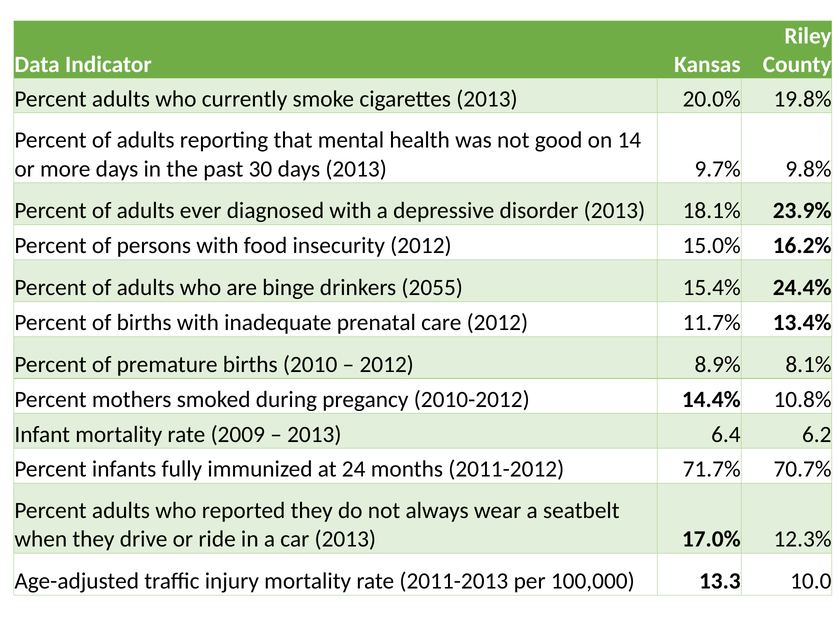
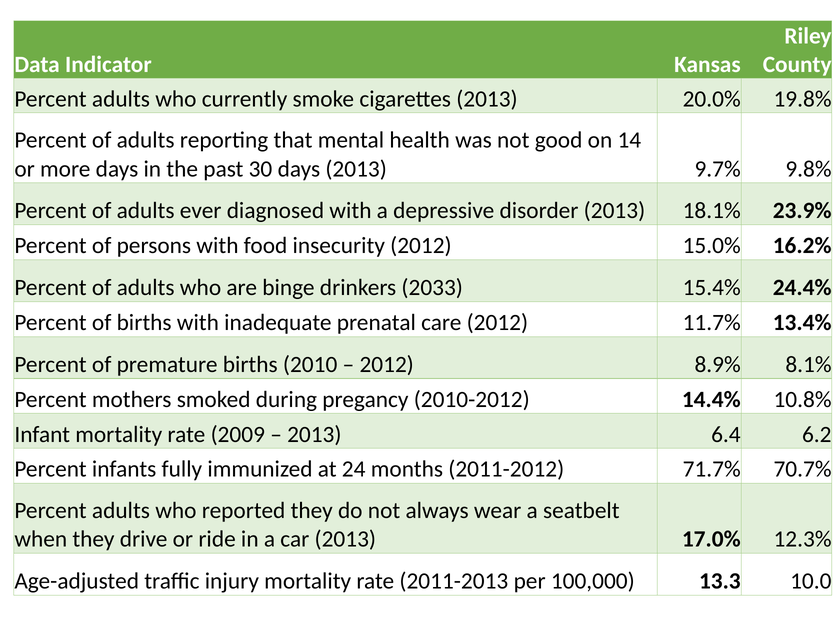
2055: 2055 -> 2033
